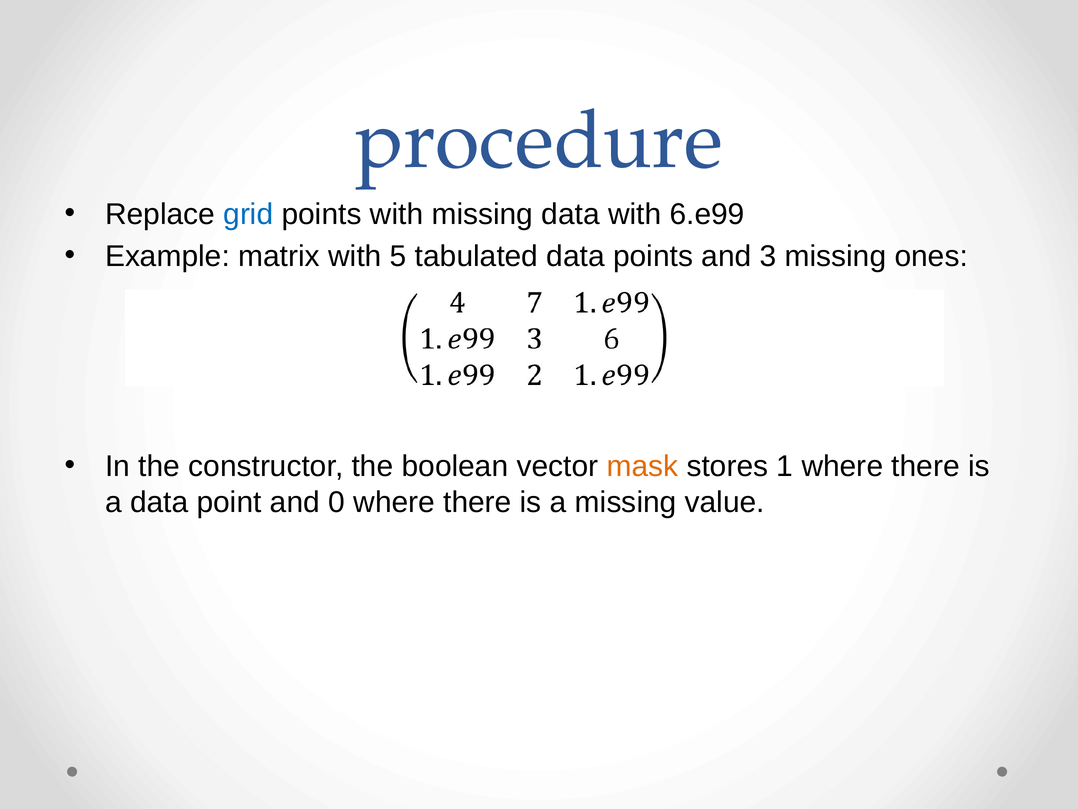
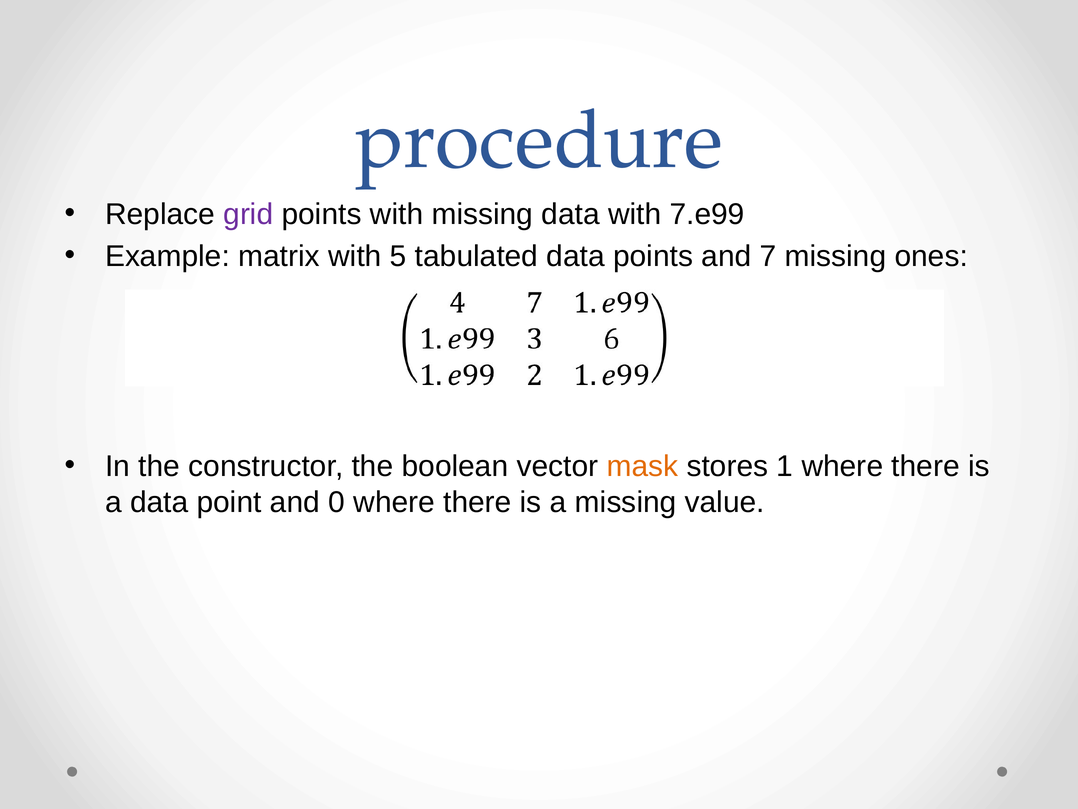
grid colour: blue -> purple
6.e99: 6.e99 -> 7.e99
3: 3 -> 7
